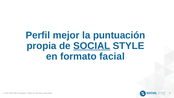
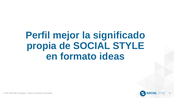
puntuación: puntuación -> significado
SOCIAL underline: present -> none
facial: facial -> ideas
